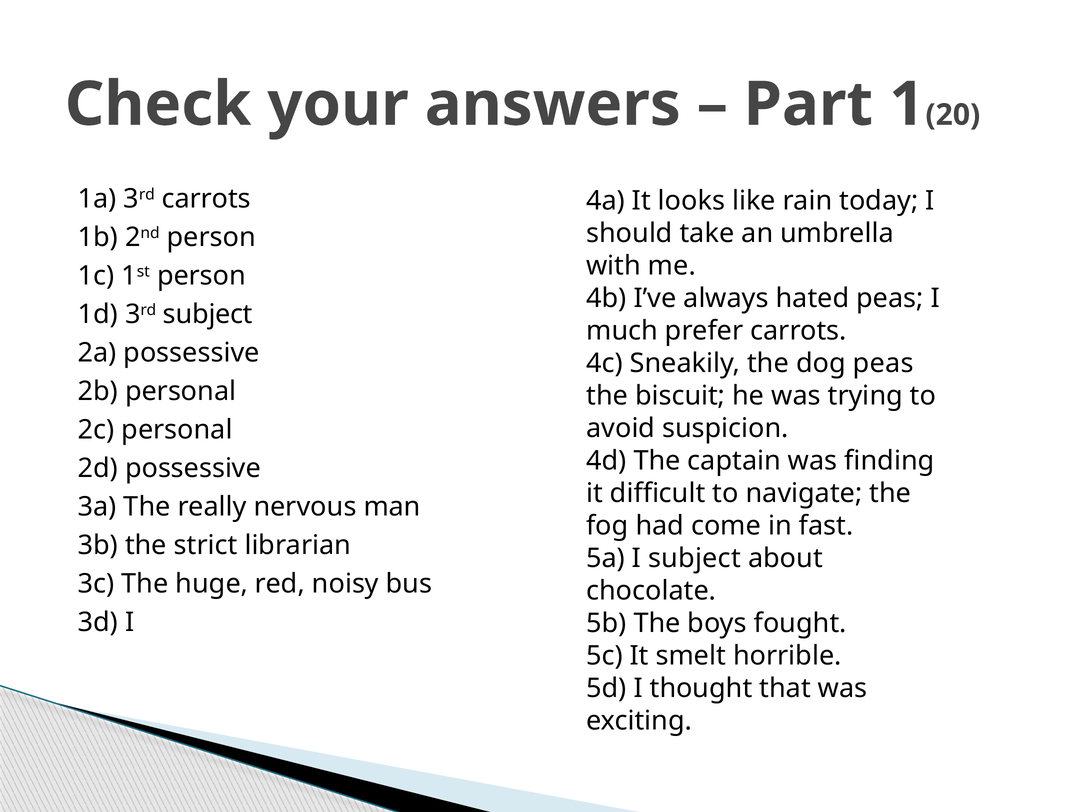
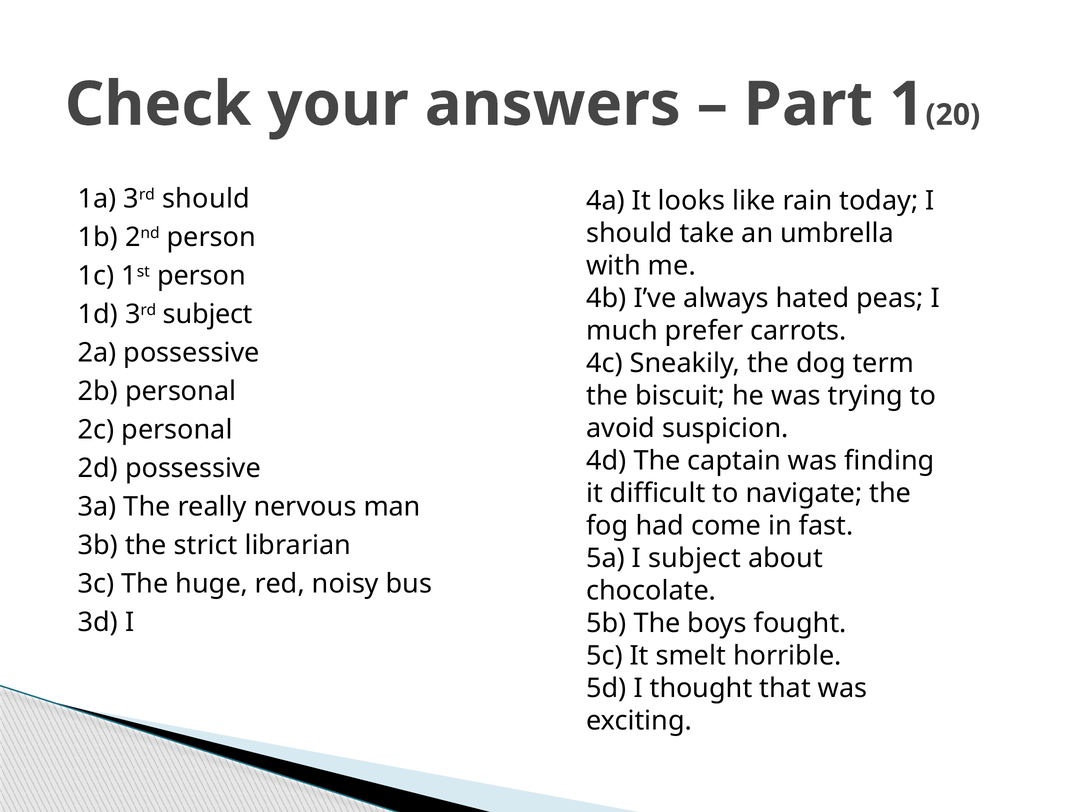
3rd carrots: carrots -> should
dog peas: peas -> term
